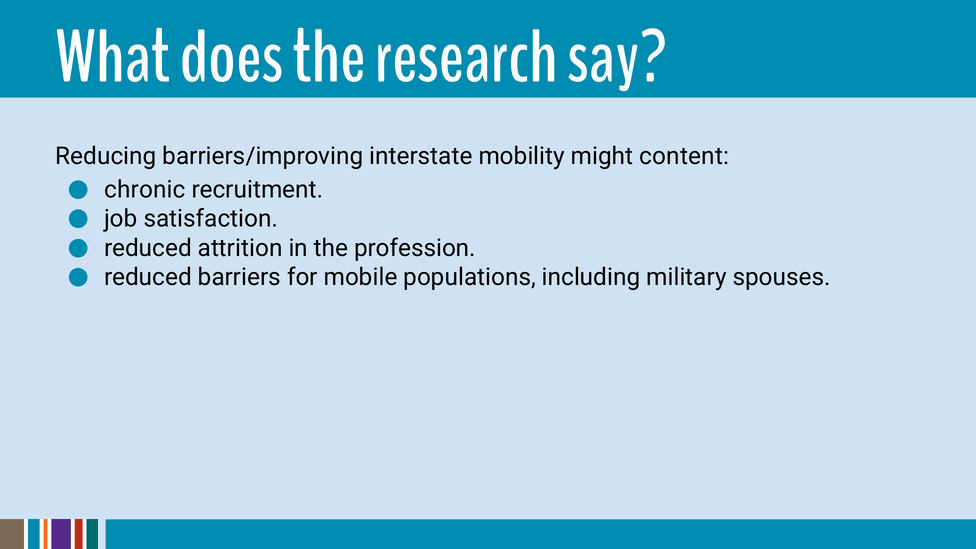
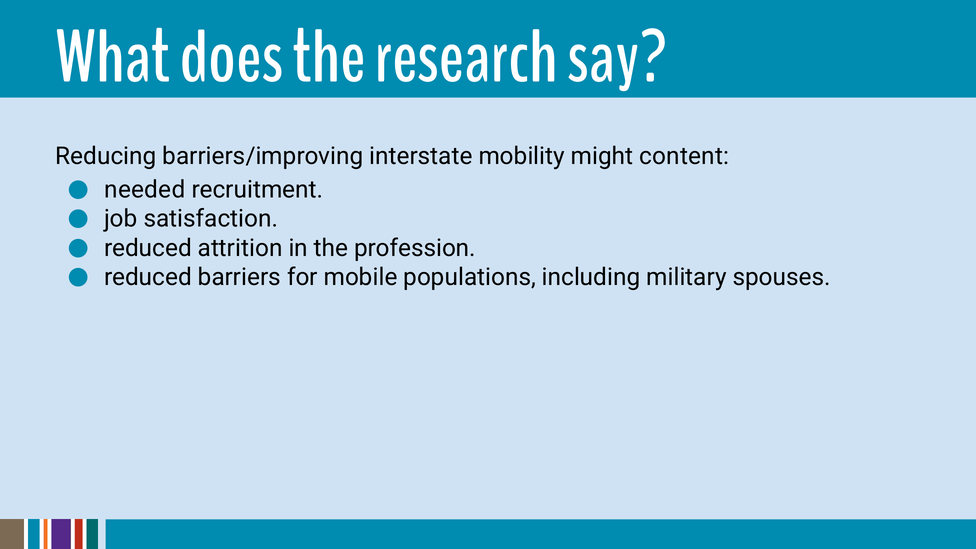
chronic: chronic -> needed
